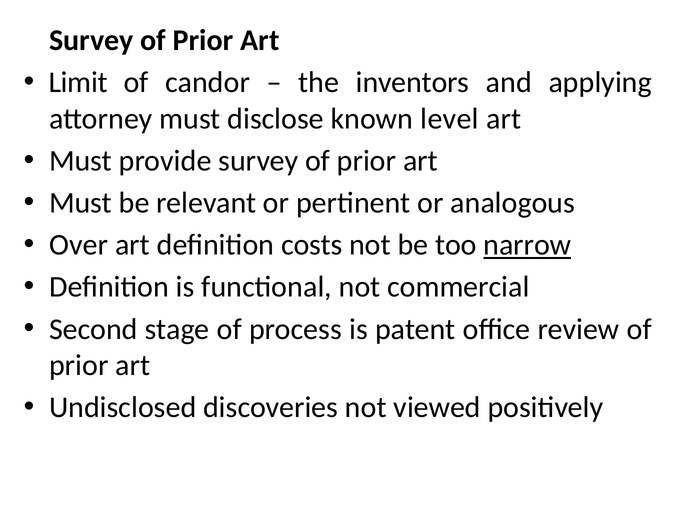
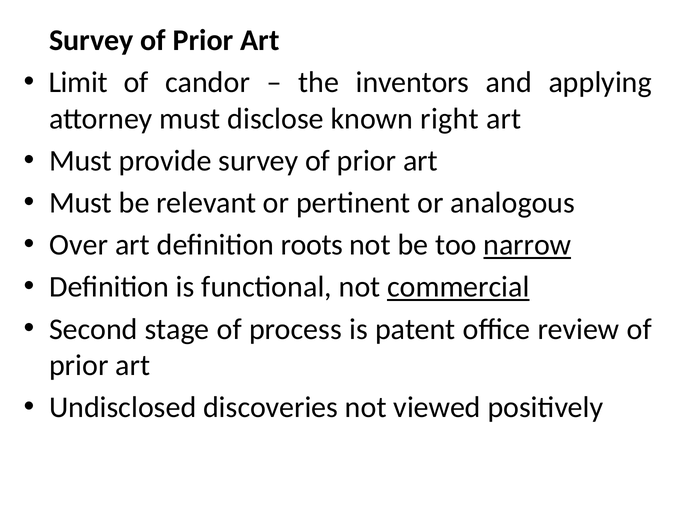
level: level -> right
costs: costs -> roots
commercial underline: none -> present
